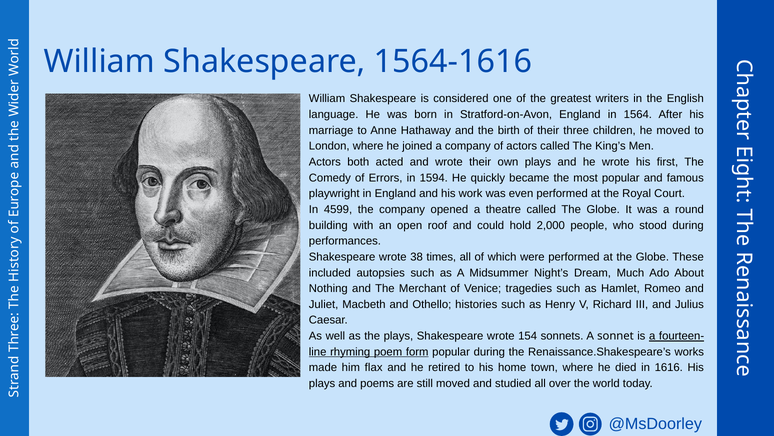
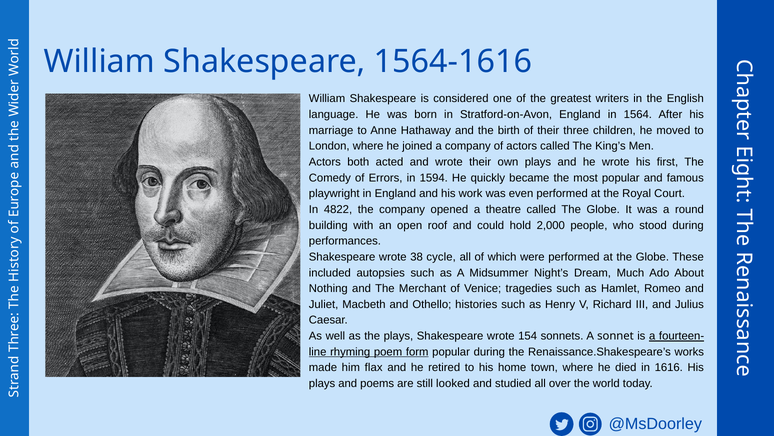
4599: 4599 -> 4822
times: times -> cycle
still moved: moved -> looked
